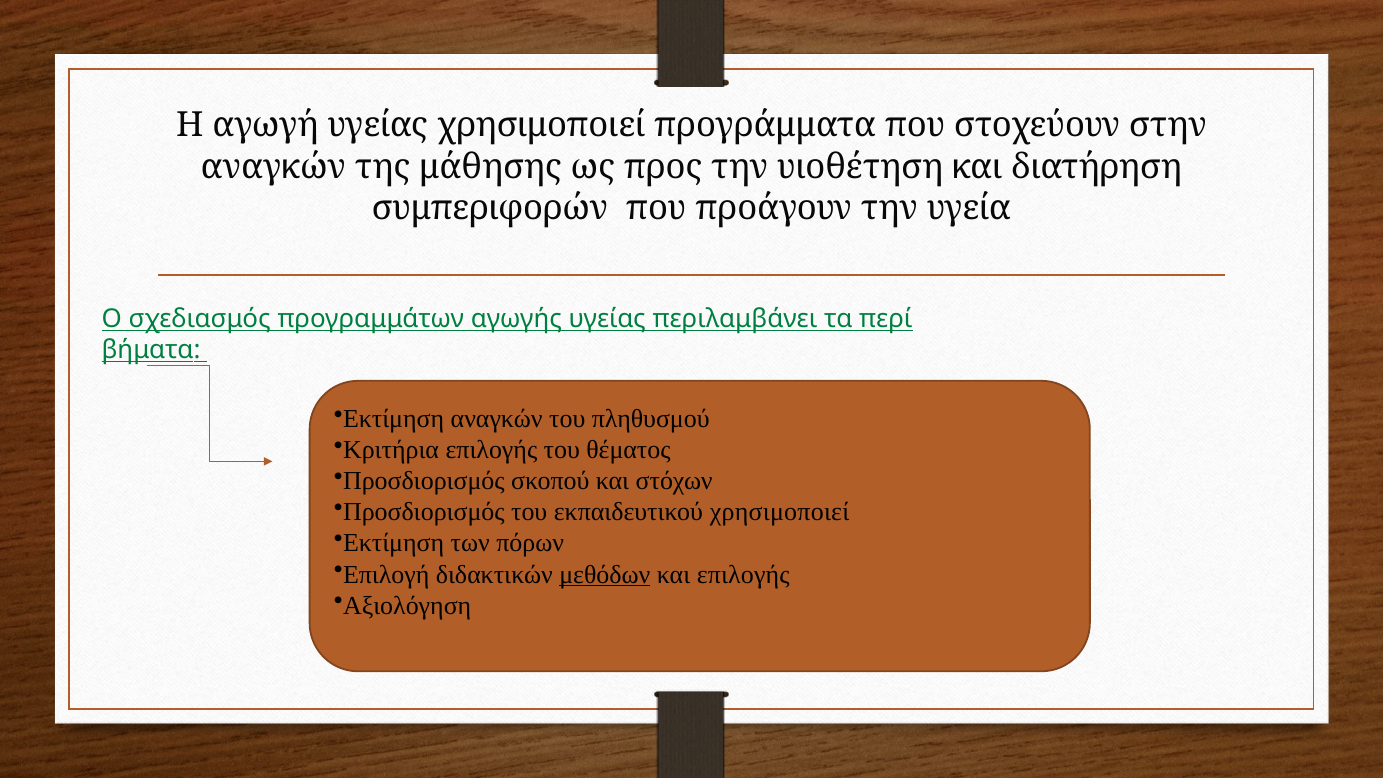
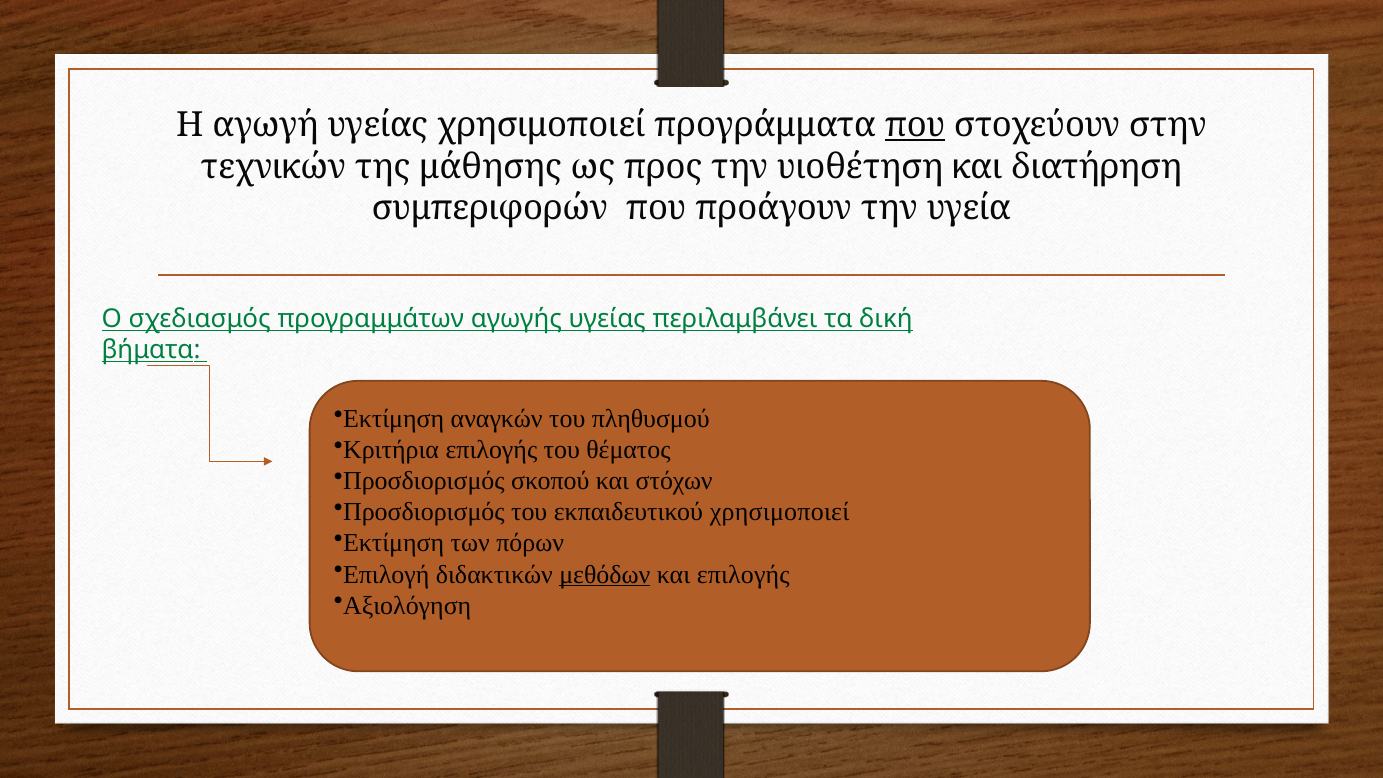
που at (915, 126) underline: none -> present
αναγκών at (273, 167): αναγκών -> τεχνικών
περί: περί -> δική
